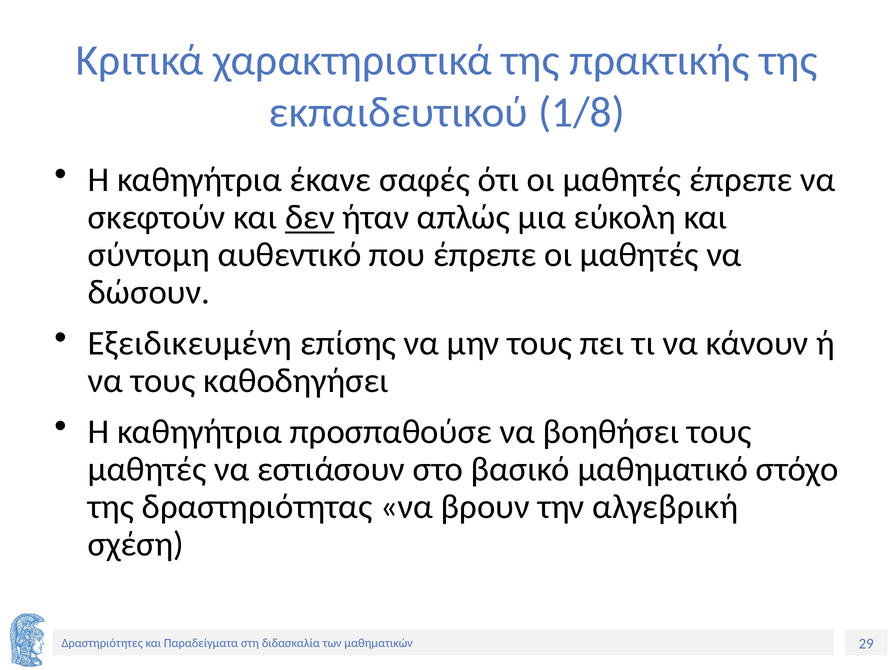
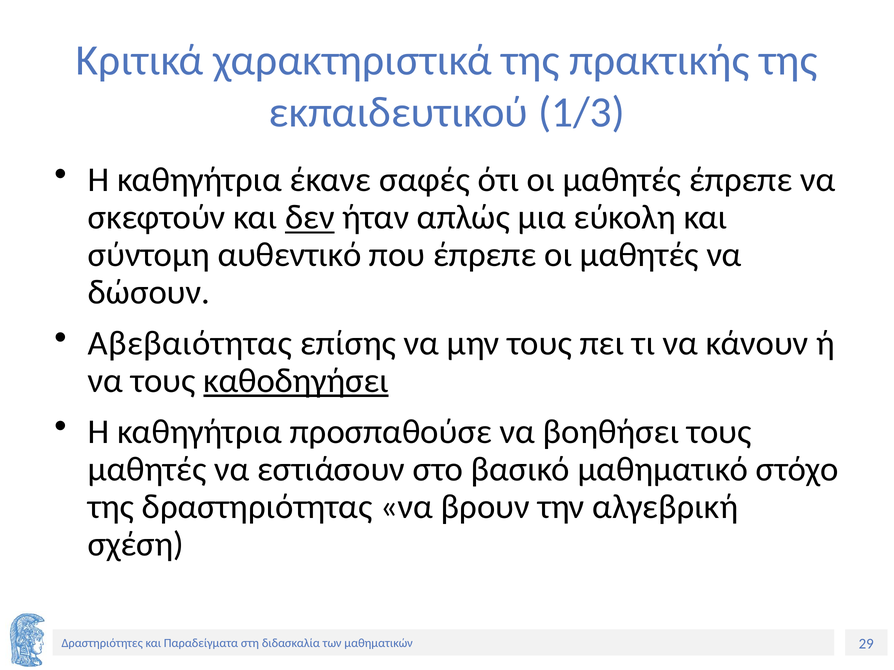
1/8: 1/8 -> 1/3
Εξειδικευμένη: Εξειδικευμένη -> Αβεβαιότητας
καθοδηγήσει underline: none -> present
